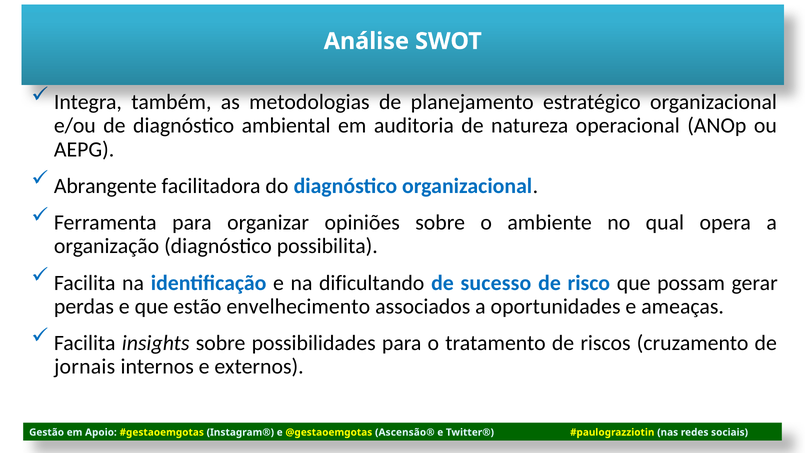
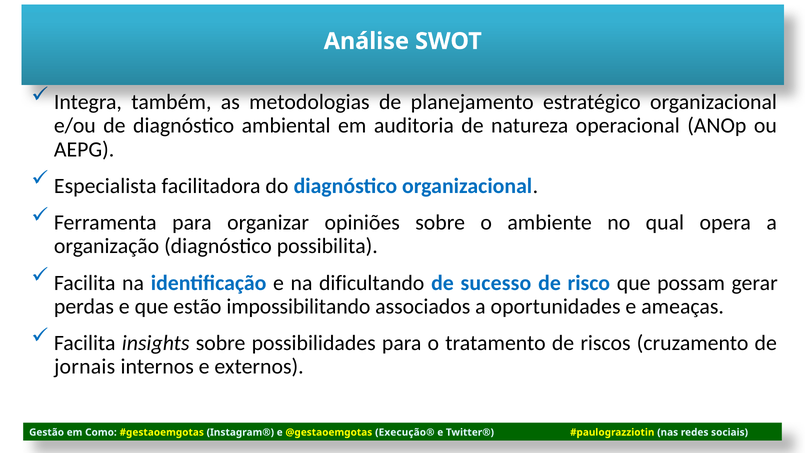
Abrangente: Abrangente -> Especialista
envelhecimento: envelhecimento -> impossibilitando
Apoio: Apoio -> Como
Ascensão®: Ascensão® -> Execução®
